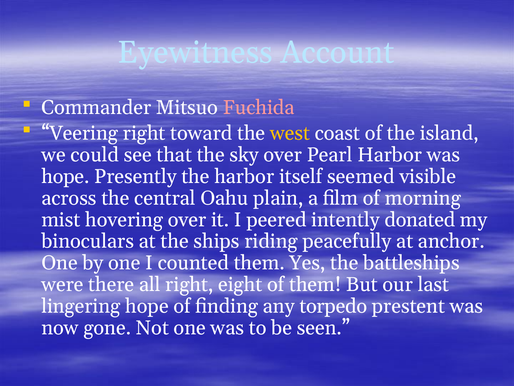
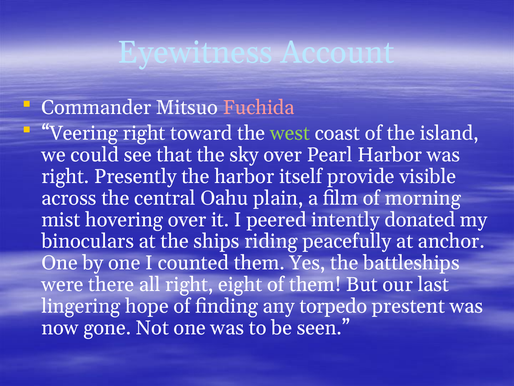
west colour: yellow -> light green
hope at (65, 176): hope -> right
seemed: seemed -> provide
